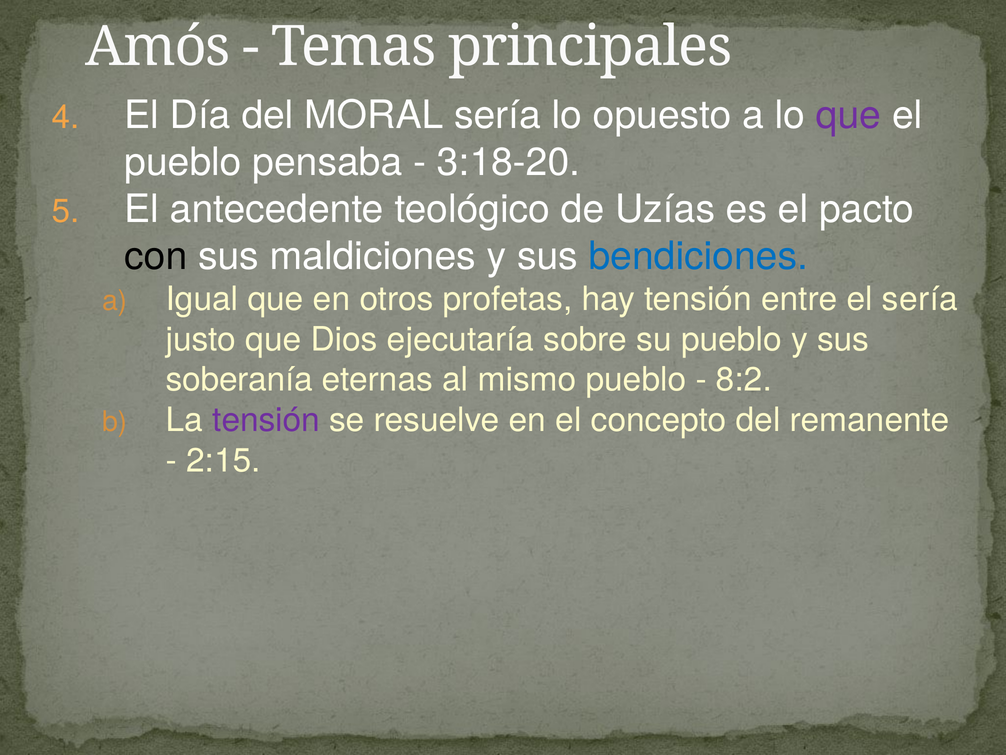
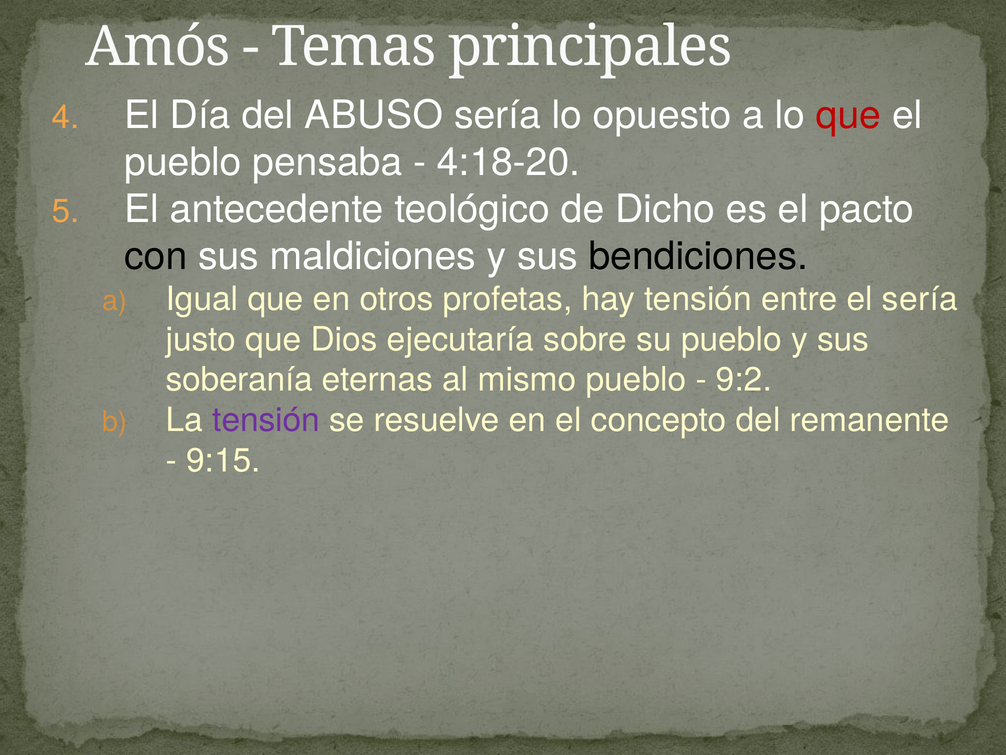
MORAL: MORAL -> ABUSO
que at (849, 115) colour: purple -> red
3:18-20: 3:18-20 -> 4:18-20
Uzías: Uzías -> Dicho
bendiciones colour: blue -> black
8:2: 8:2 -> 9:2
2:15: 2:15 -> 9:15
